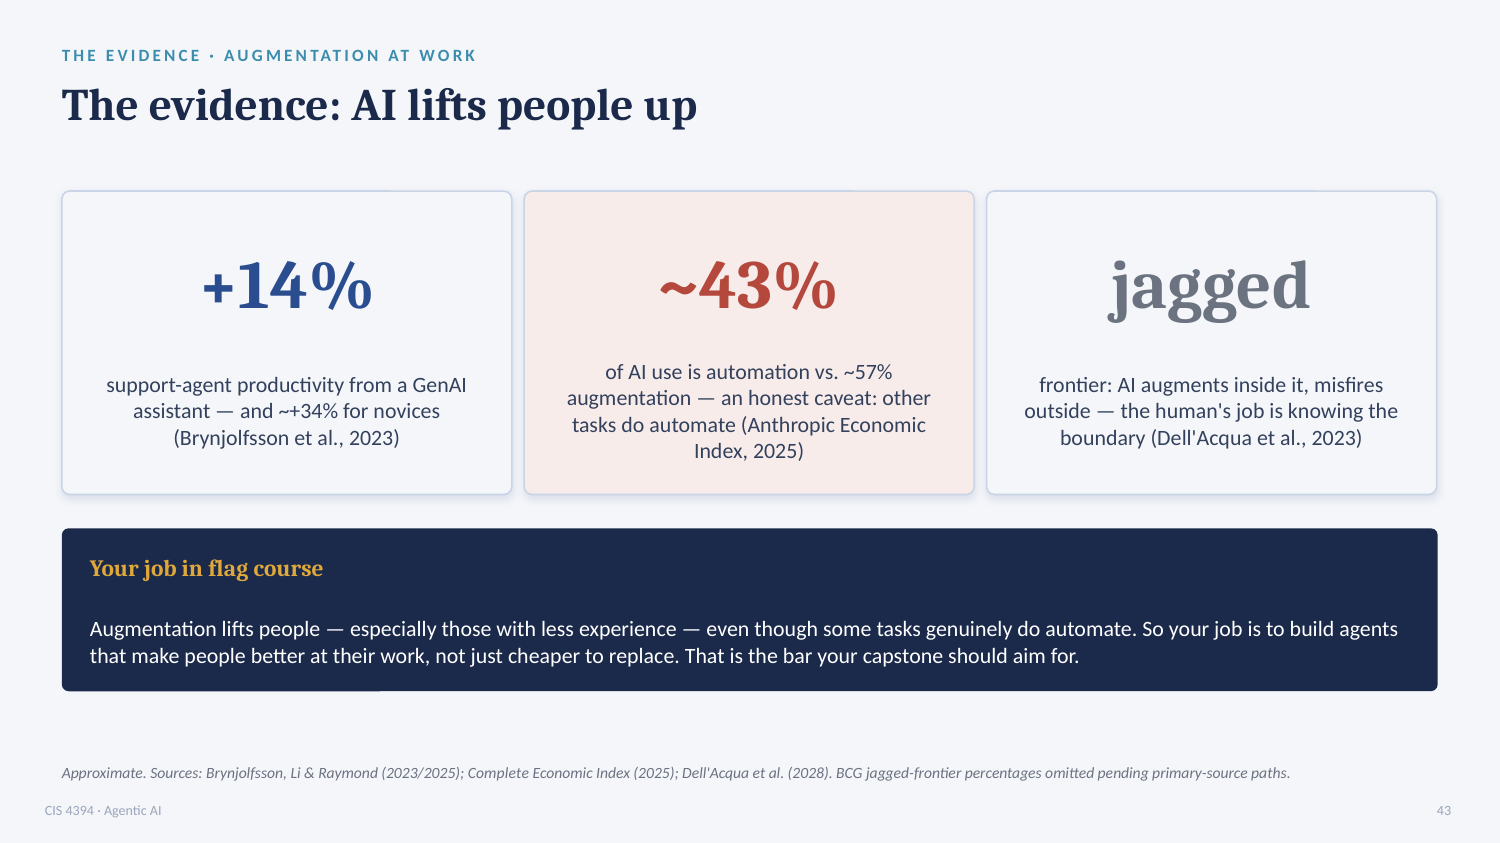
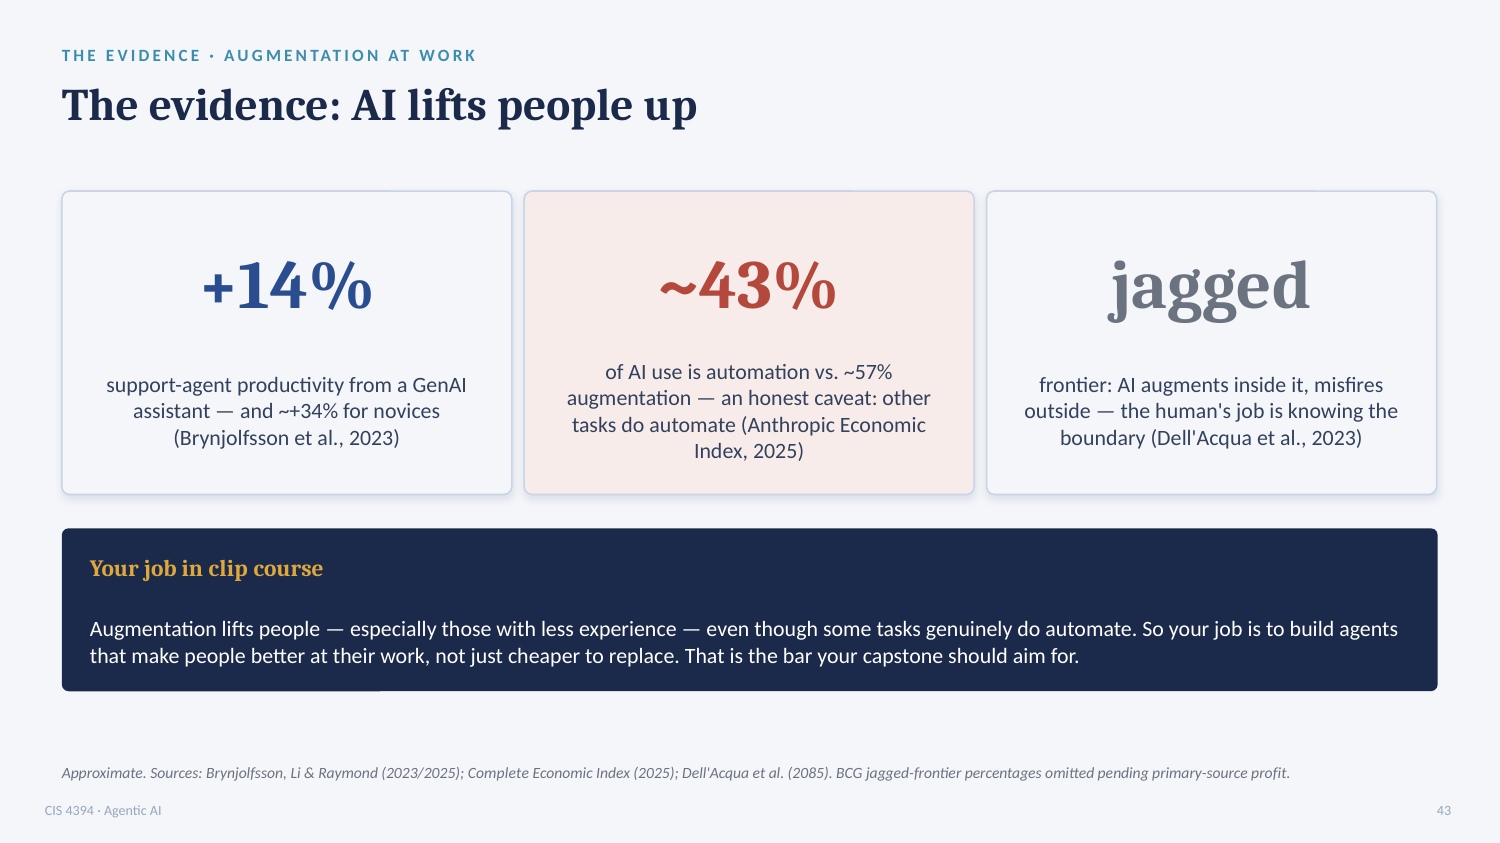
flag: flag -> clip
2028: 2028 -> 2085
paths: paths -> profit
